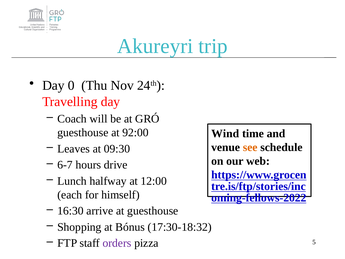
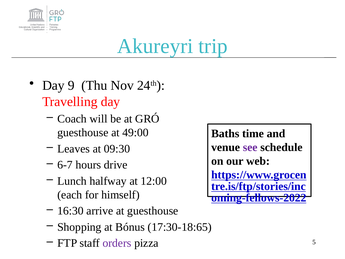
0: 0 -> 9
92:00: 92:00 -> 49:00
Wind: Wind -> Baths
see colour: orange -> purple
17:30-18:32: 17:30-18:32 -> 17:30-18:65
